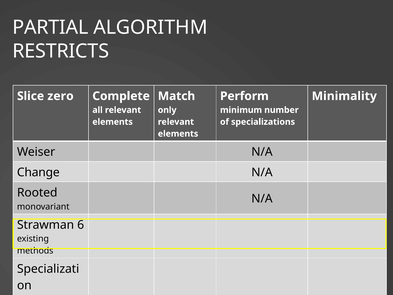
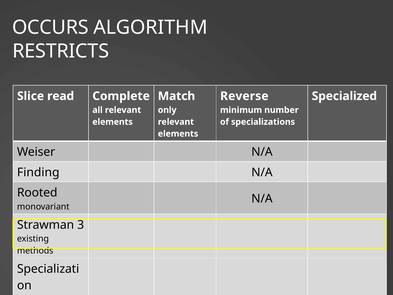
PARTIAL: PARTIAL -> OCCURS
zero: zero -> read
Perform: Perform -> Reverse
Minimality: Minimality -> Specialized
Change: Change -> Finding
6: 6 -> 3
